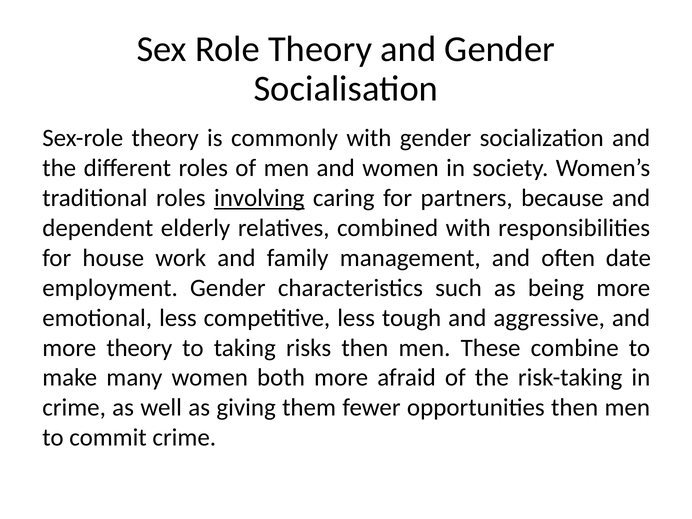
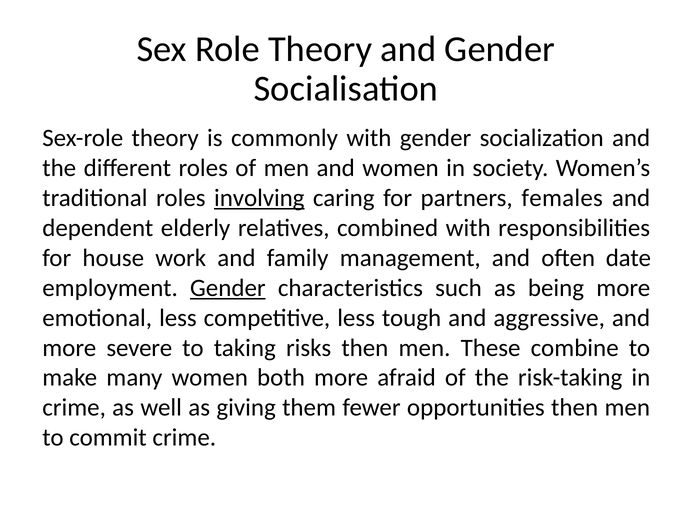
because: because -> females
Gender at (228, 288) underline: none -> present
more theory: theory -> severe
